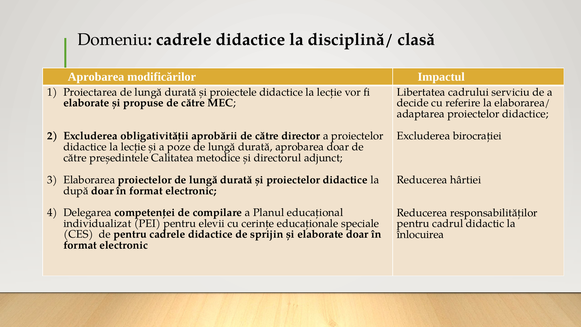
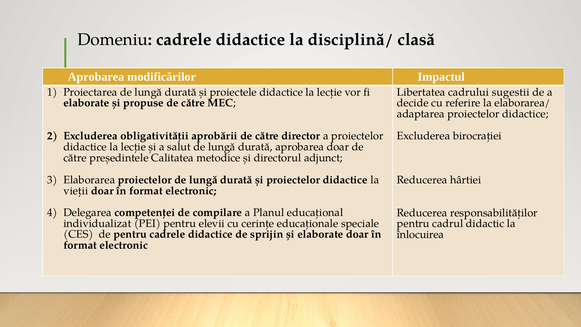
serviciu: serviciu -> sugestii
poze: poze -> salut
după: după -> vieții
